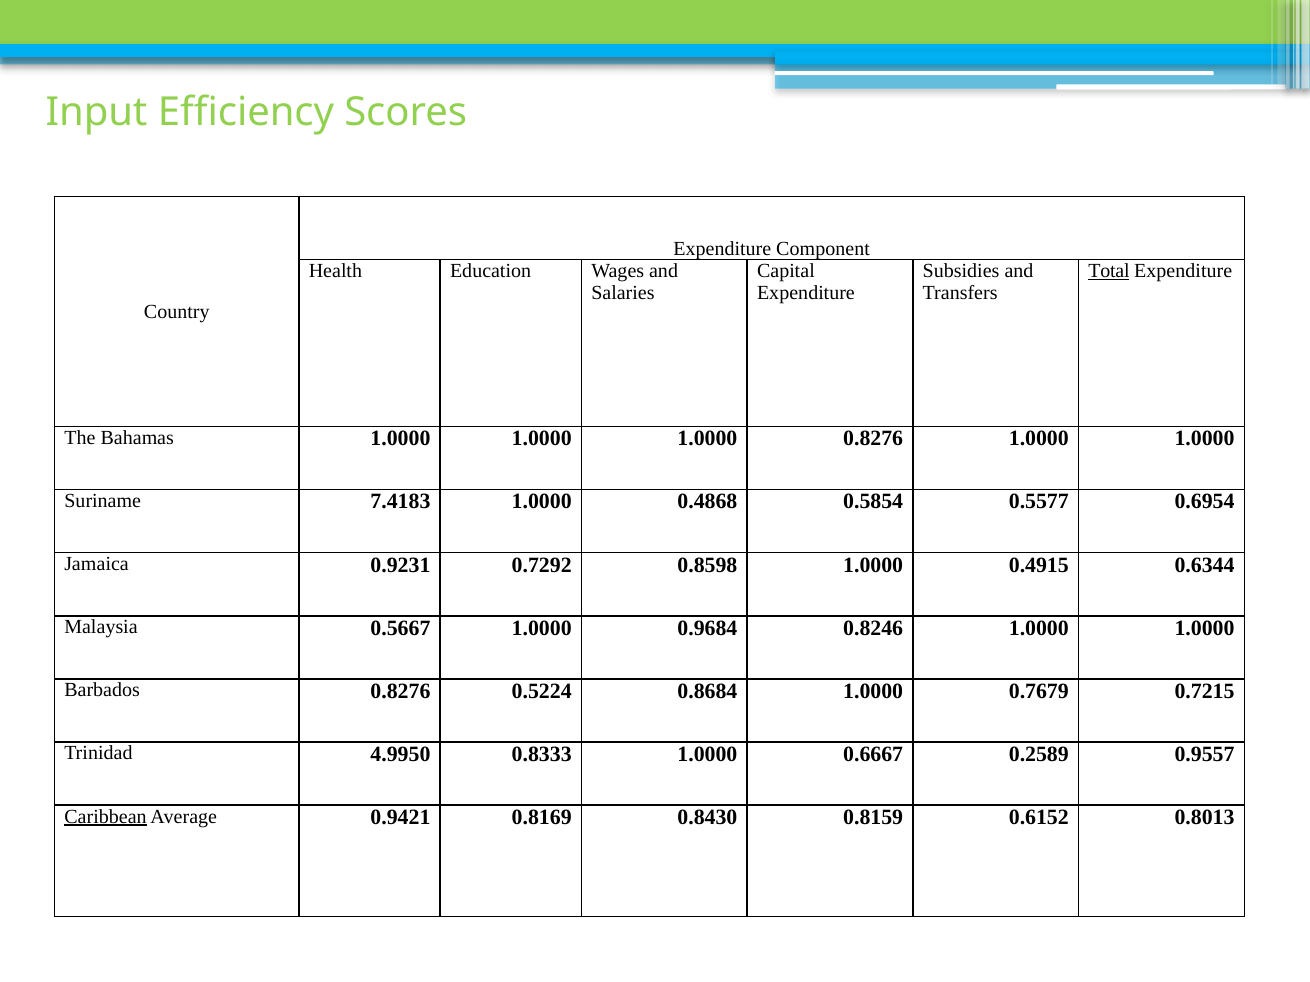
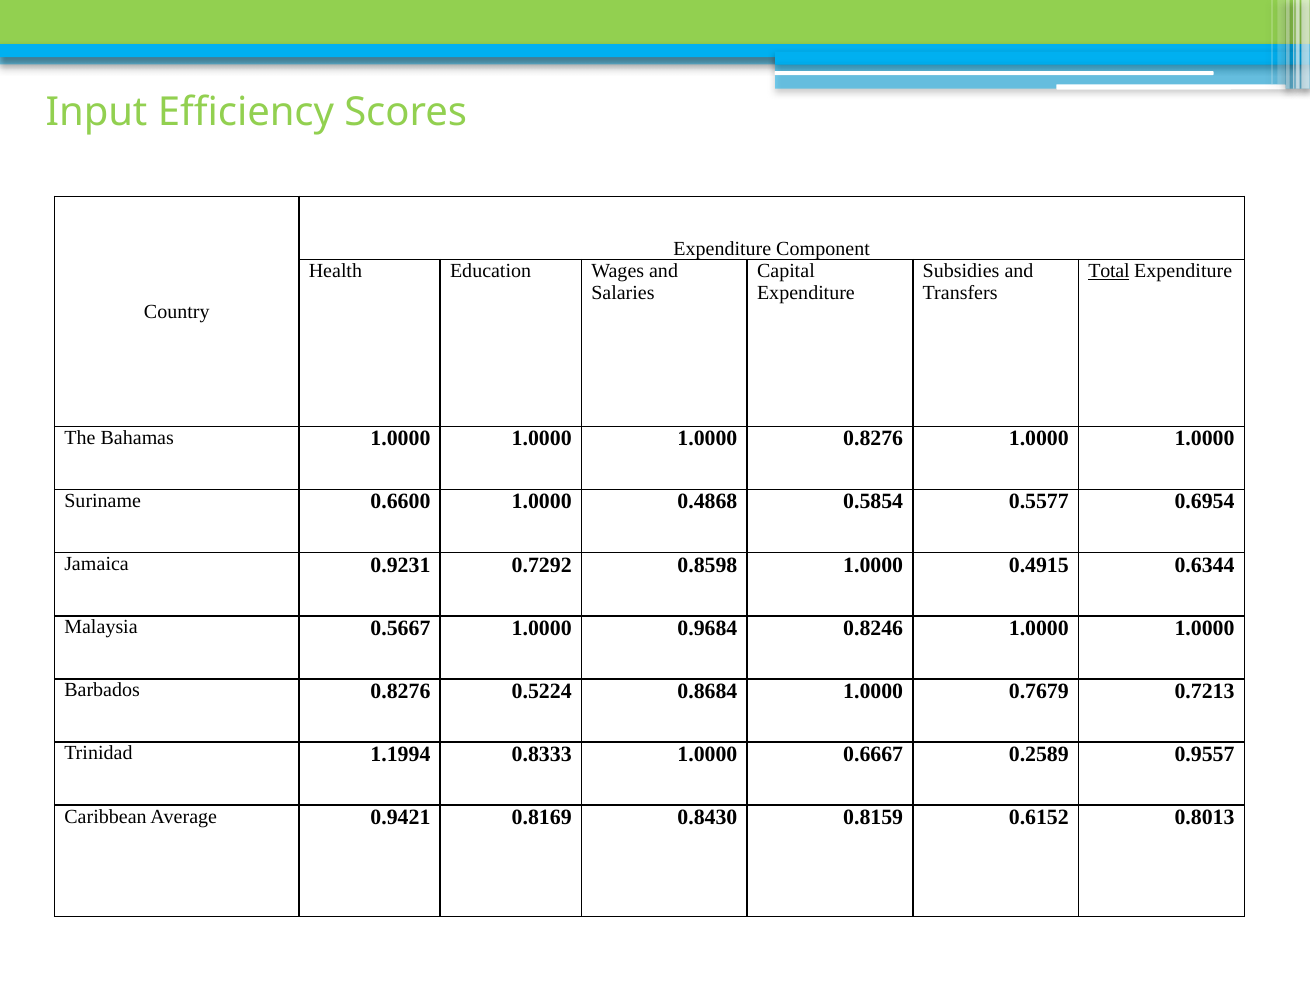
7.4183: 7.4183 -> 0.6600
0.7215: 0.7215 -> 0.7213
4.9950: 4.9950 -> 1.1994
Caribbean underline: present -> none
